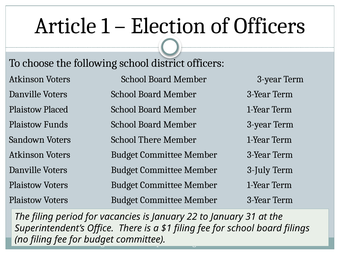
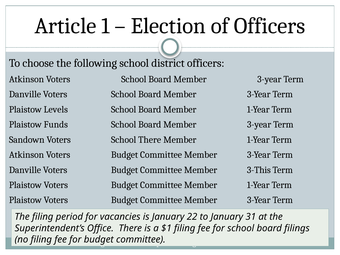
Placed: Placed -> Levels
3-July: 3-July -> 3-This
